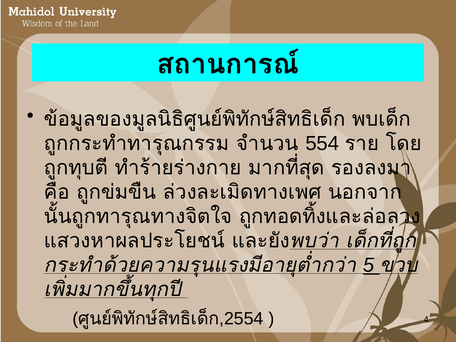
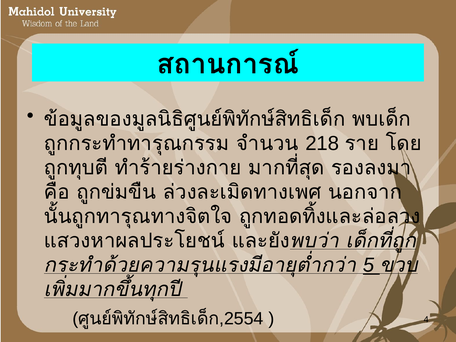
554: 554 -> 218
